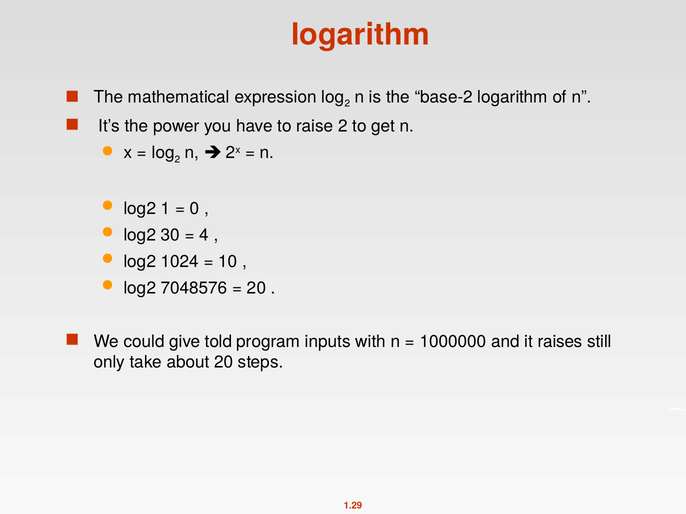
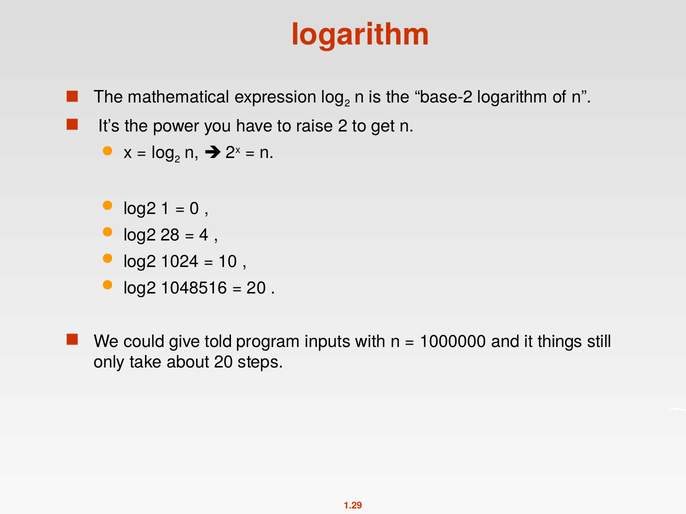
30: 30 -> 28
7048576: 7048576 -> 1048516
raises: raises -> things
